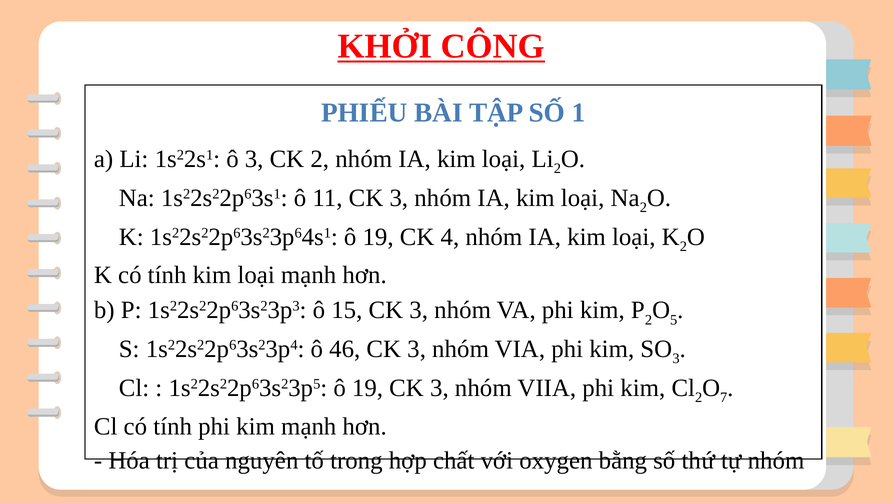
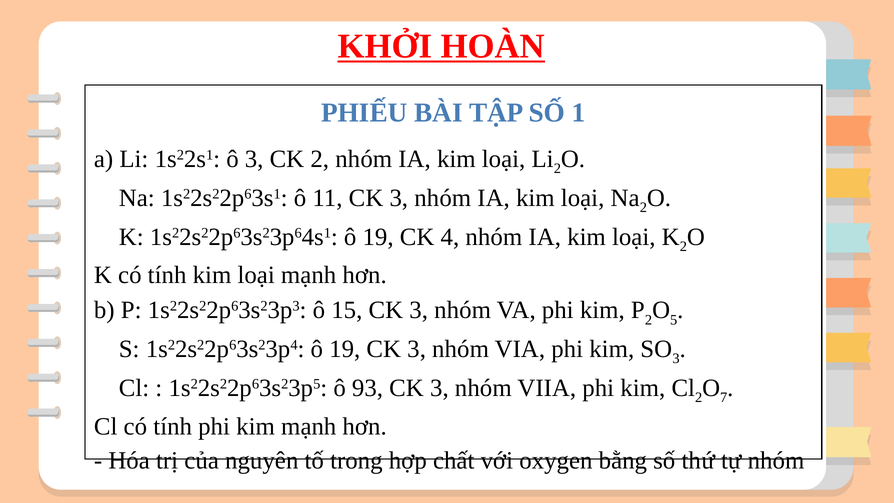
CÔNG: CÔNG -> HOÀN
1s22s22p63s23p4 ô 46: 46 -> 19
1s22s22p63s23p5 ô 19: 19 -> 93
